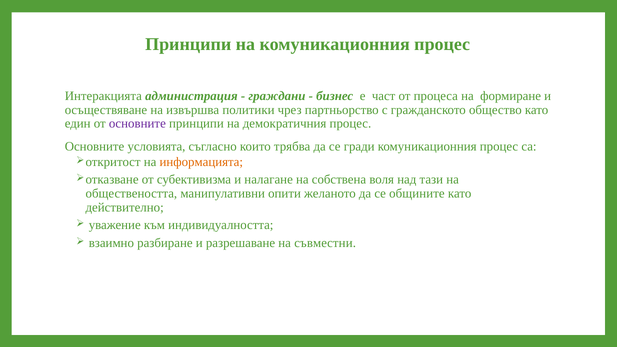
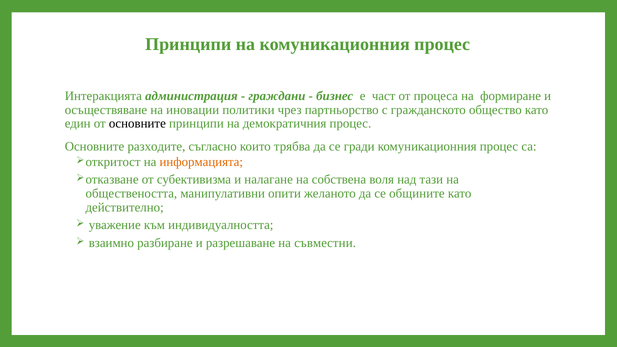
извършва: извършва -> иновации
основните at (137, 124) colour: purple -> black
условията: условията -> разходите
